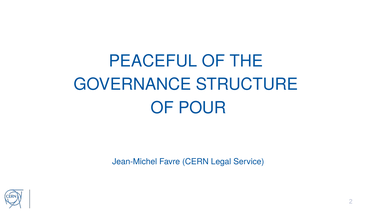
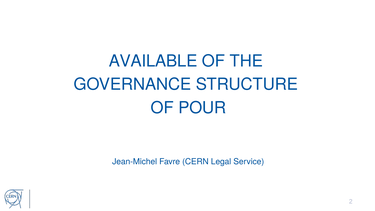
PEACEFUL: PEACEFUL -> AVAILABLE
